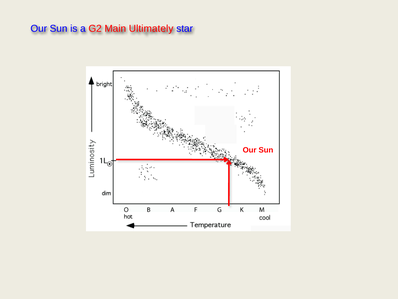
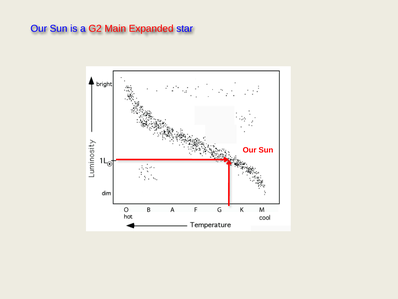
Ultimately: Ultimately -> Expanded
